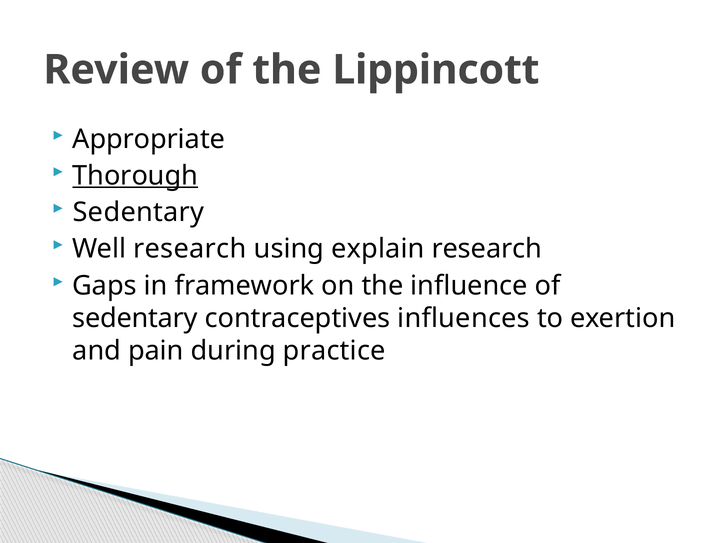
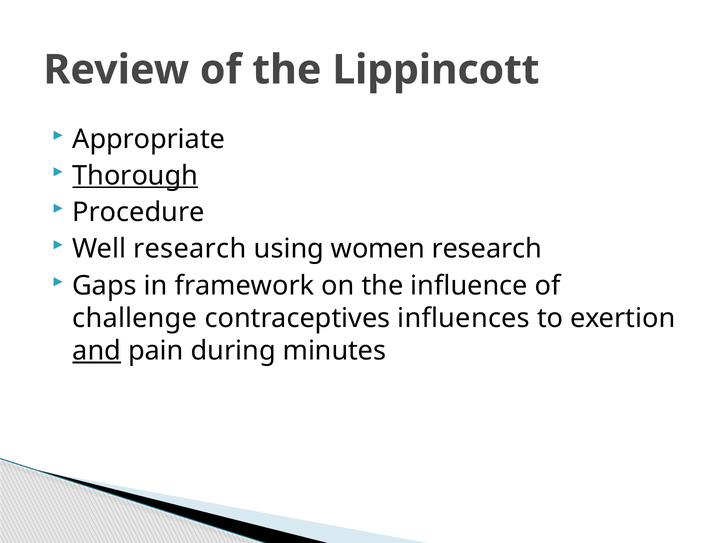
Sedentary at (138, 212): Sedentary -> Procedure
explain: explain -> women
sedentary at (135, 318): sedentary -> challenge
and underline: none -> present
practice: practice -> minutes
